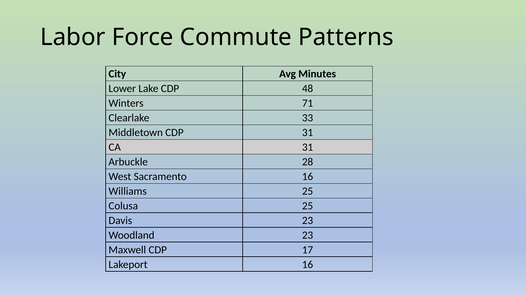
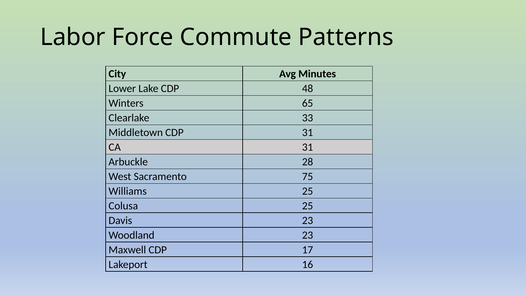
71: 71 -> 65
Sacramento 16: 16 -> 75
